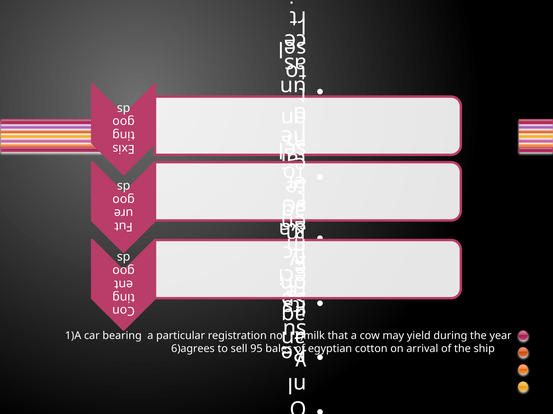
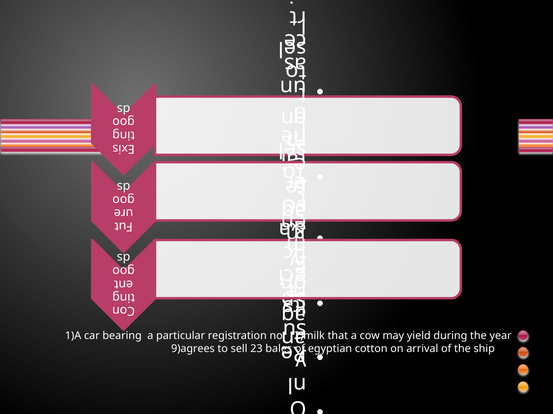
6)agrees: 6)agrees -> 9)agrees
95: 95 -> 23
